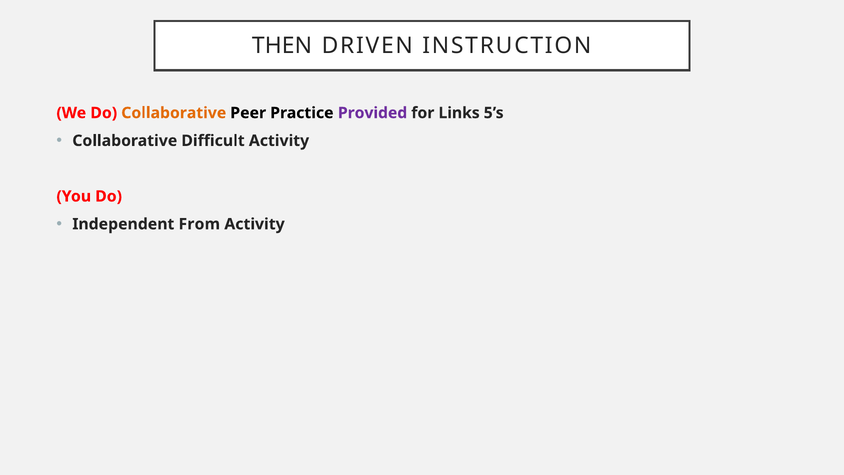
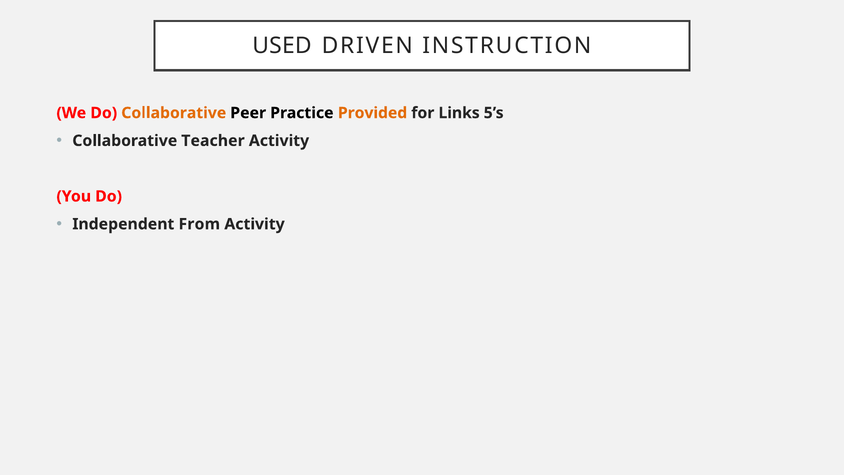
THEN: THEN -> USED
Provided colour: purple -> orange
Difficult: Difficult -> Teacher
